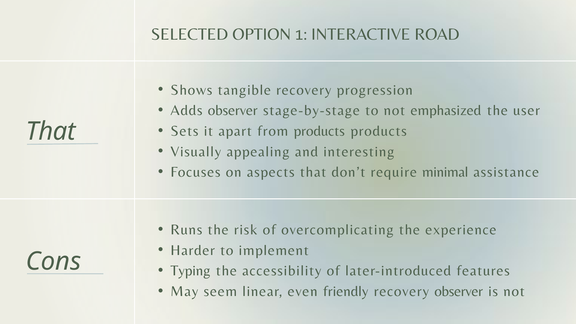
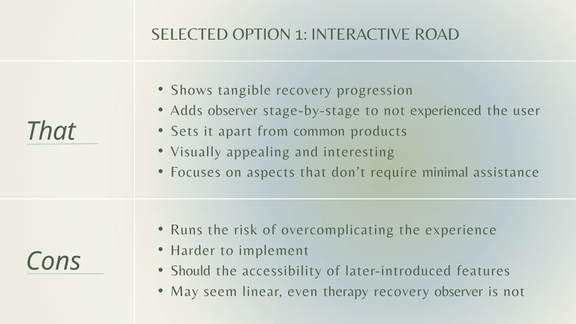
emphasized: emphasized -> experienced
from products: products -> common
Typing: Typing -> Should
friendly: friendly -> therapy
